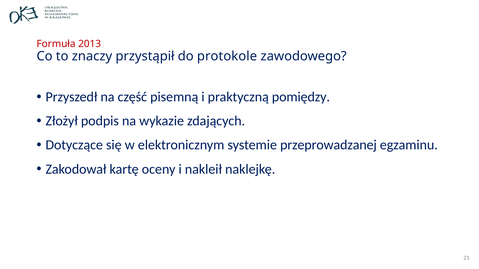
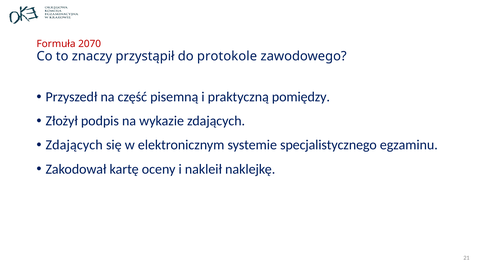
2013: 2013 -> 2070
Dotyczące at (74, 145): Dotyczące -> Zdających
przeprowadzanej: przeprowadzanej -> specjalistycznego
